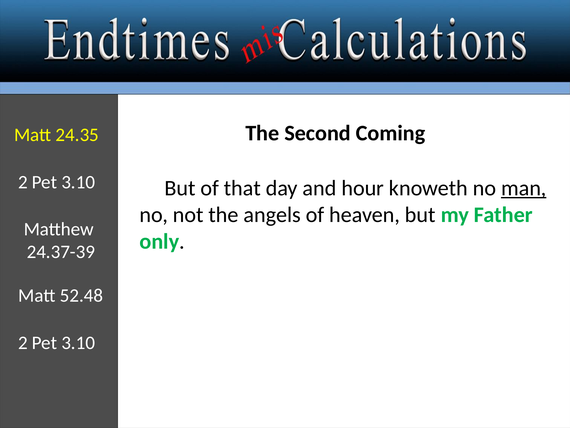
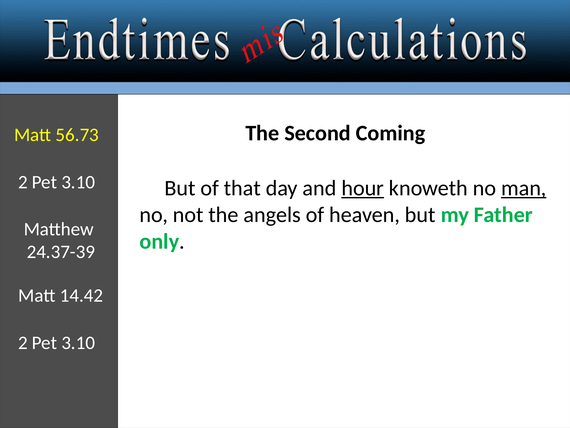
24.35: 24.35 -> 56.73
hour underline: none -> present
52.48: 52.48 -> 14.42
